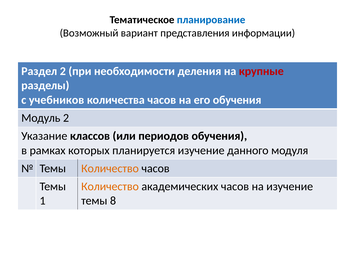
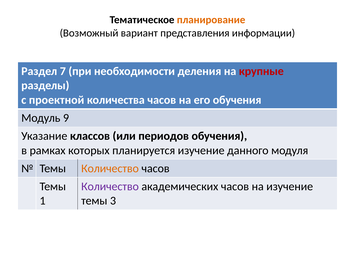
планирование colour: blue -> orange
Раздел 2: 2 -> 7
учебников: учебников -> проектной
Модуль 2: 2 -> 9
Количество at (110, 187) colour: orange -> purple
8: 8 -> 3
